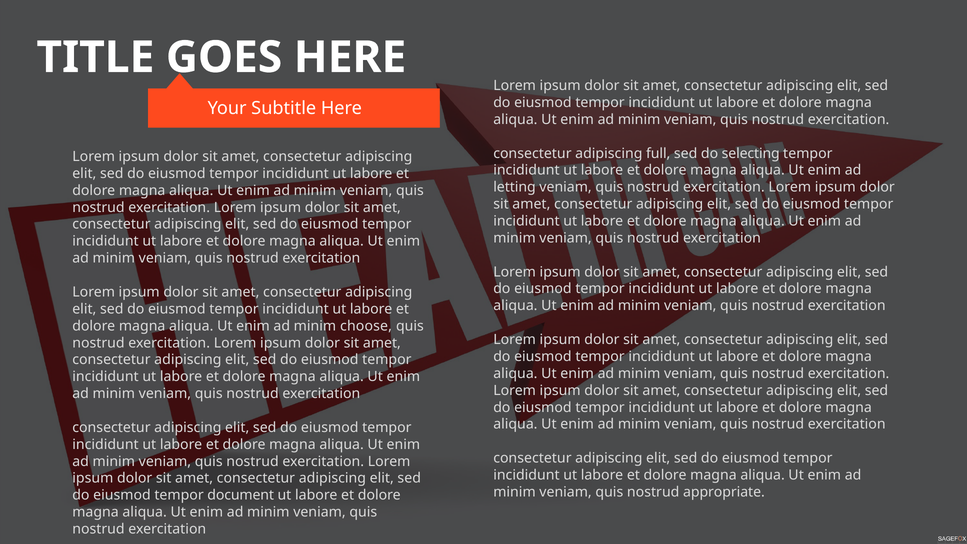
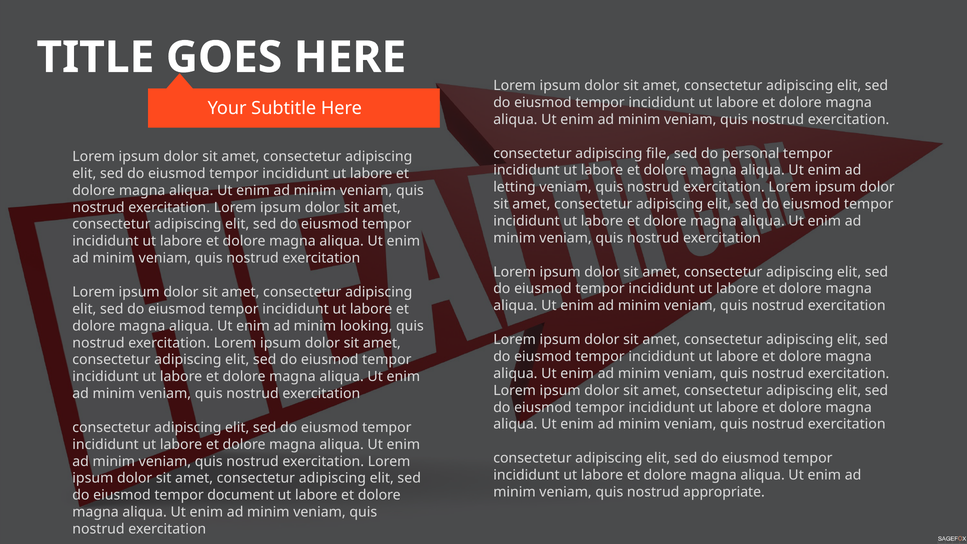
full: full -> file
selecting: selecting -> personal
choose: choose -> looking
